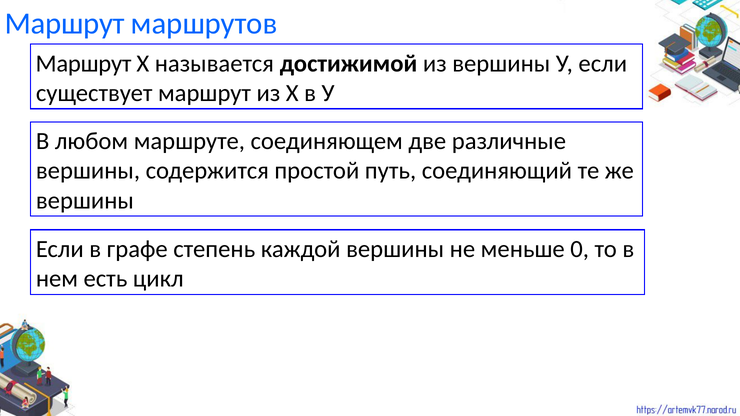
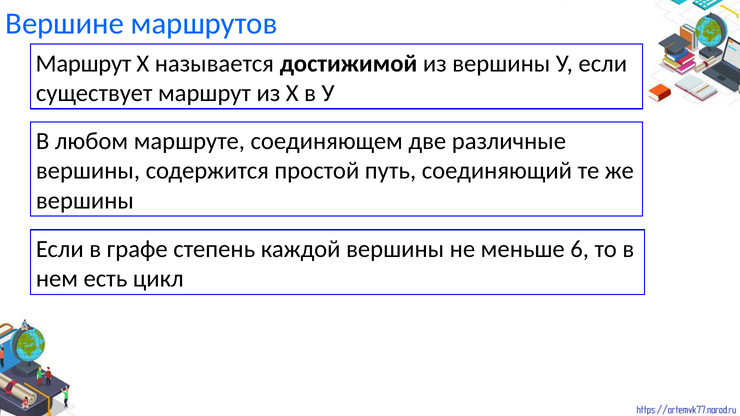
Маршрут at (65, 23): Маршрут -> Вершине
0: 0 -> 6
